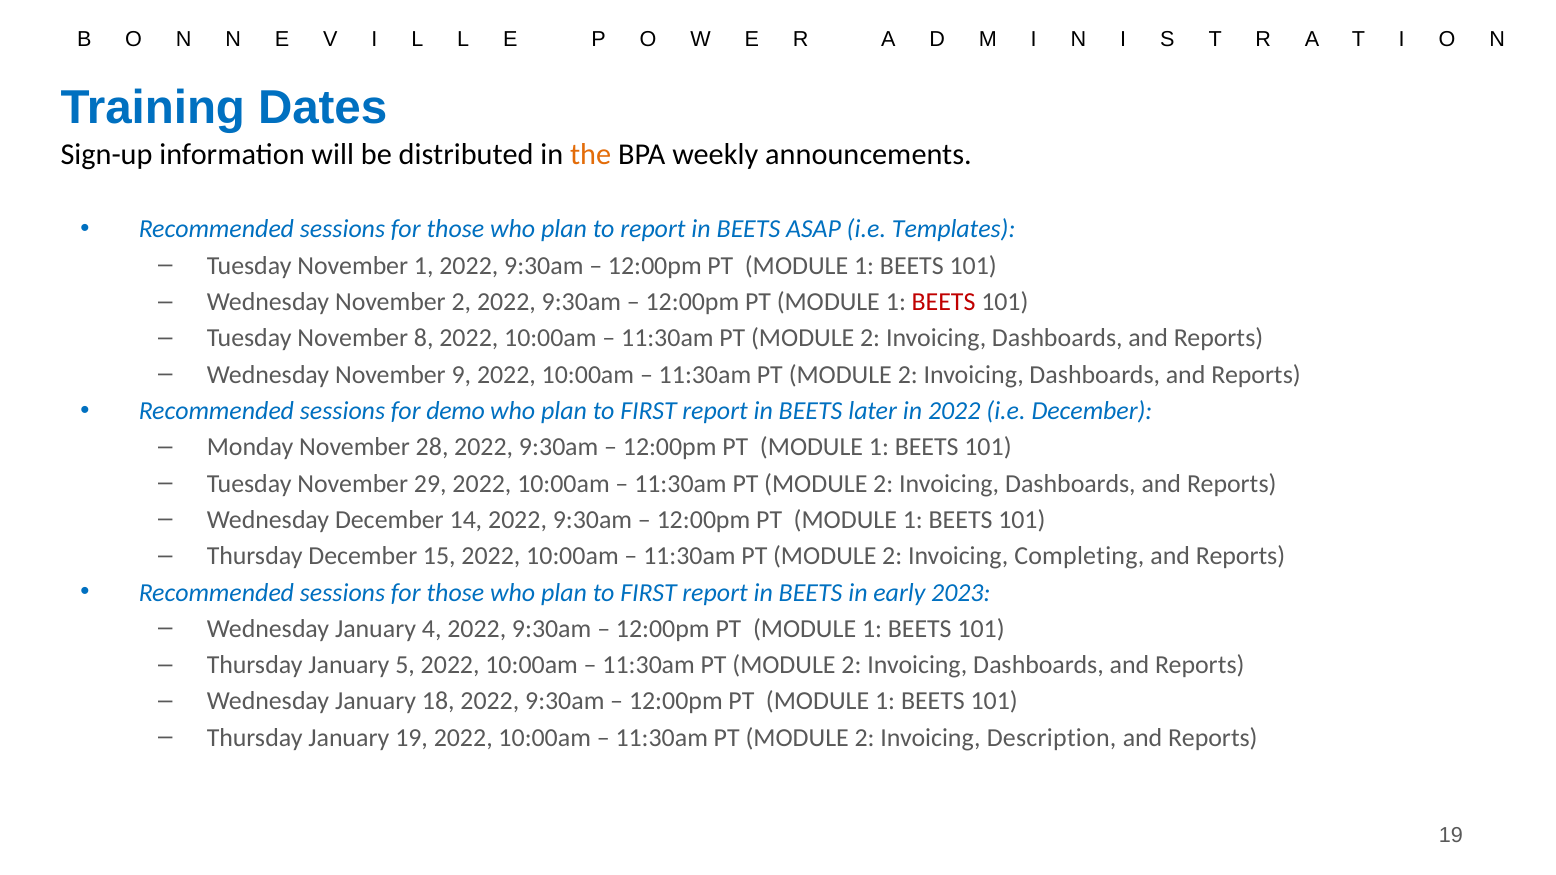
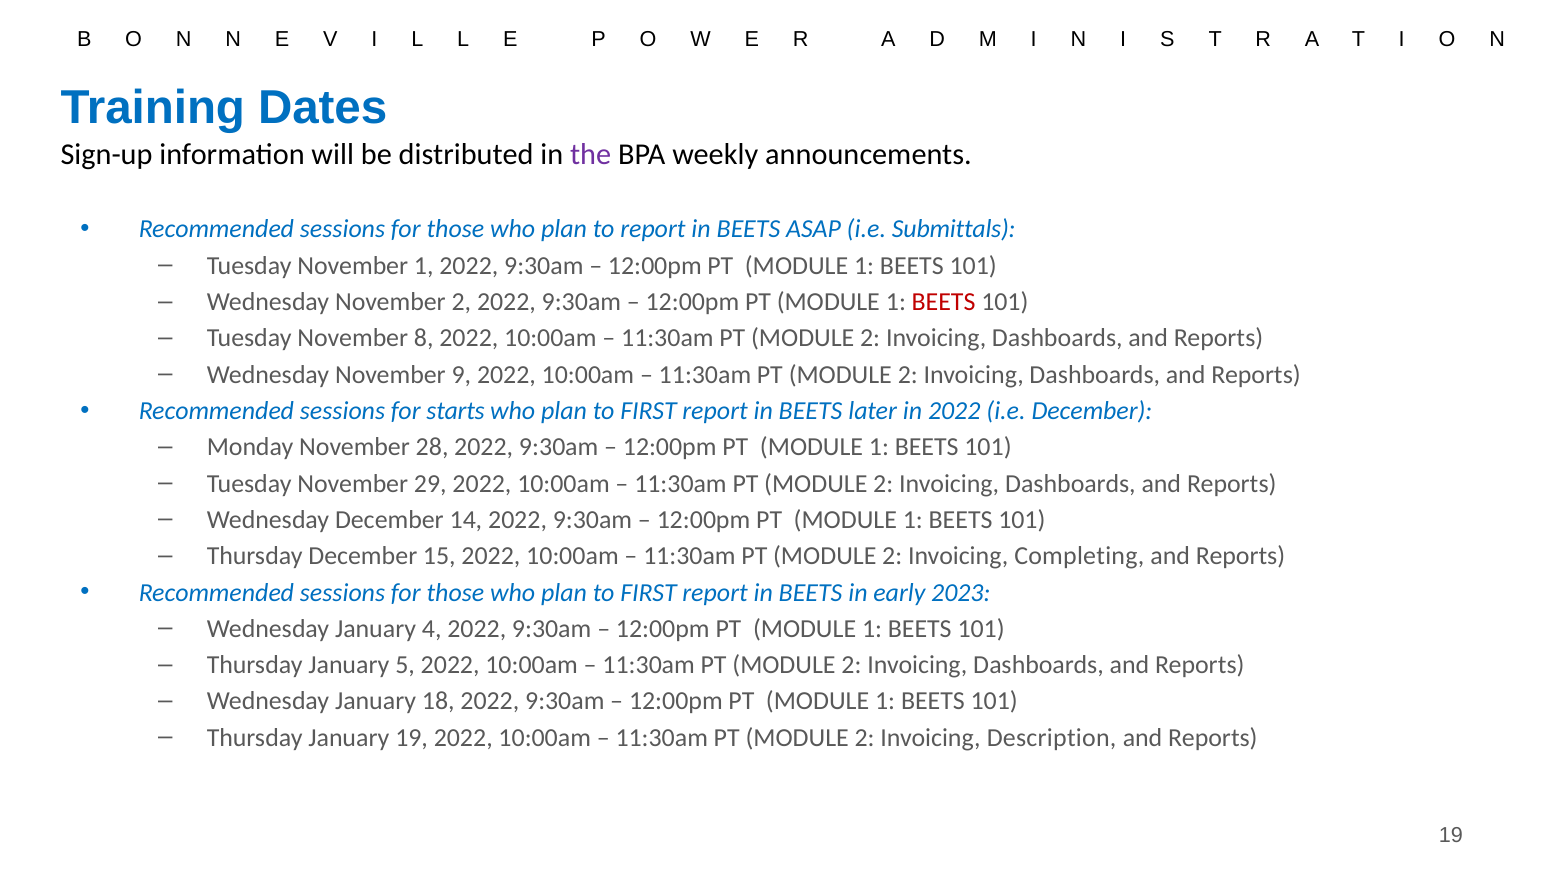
the colour: orange -> purple
Templates: Templates -> Submittals
demo: demo -> starts
